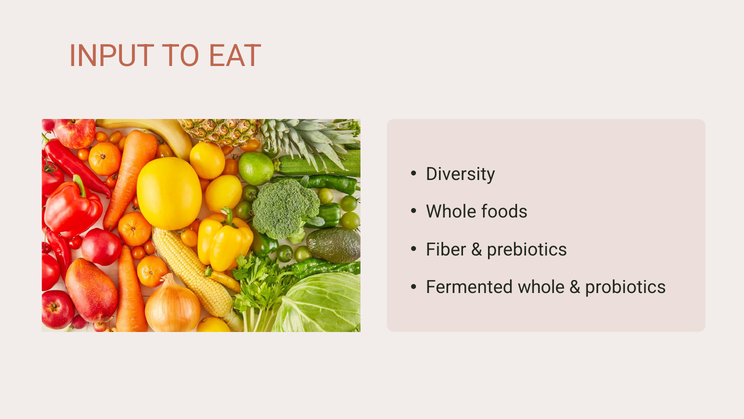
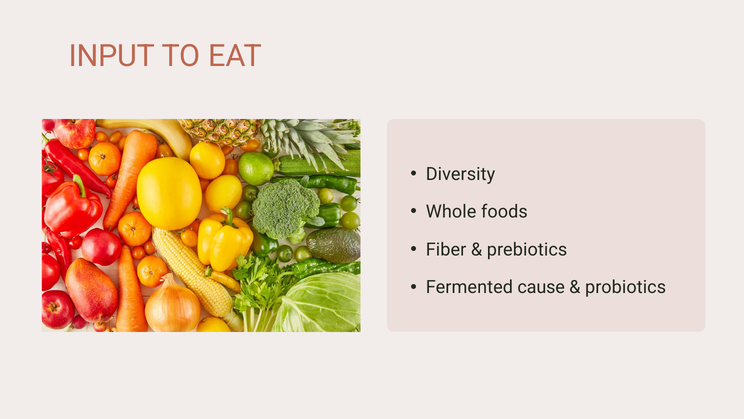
Fermented whole: whole -> cause
